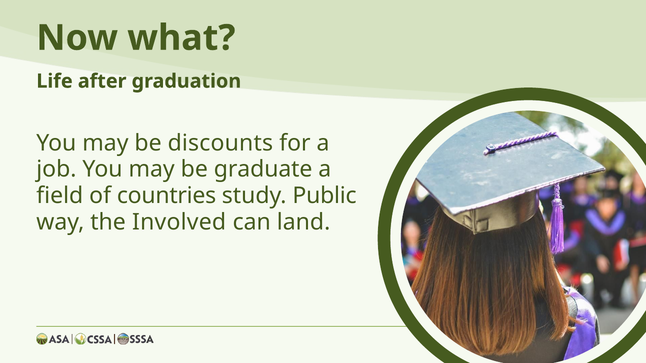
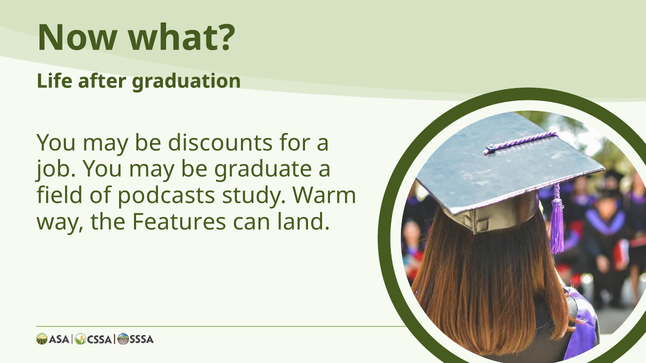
countries: countries -> podcasts
Public: Public -> Warm
Involved: Involved -> Features
